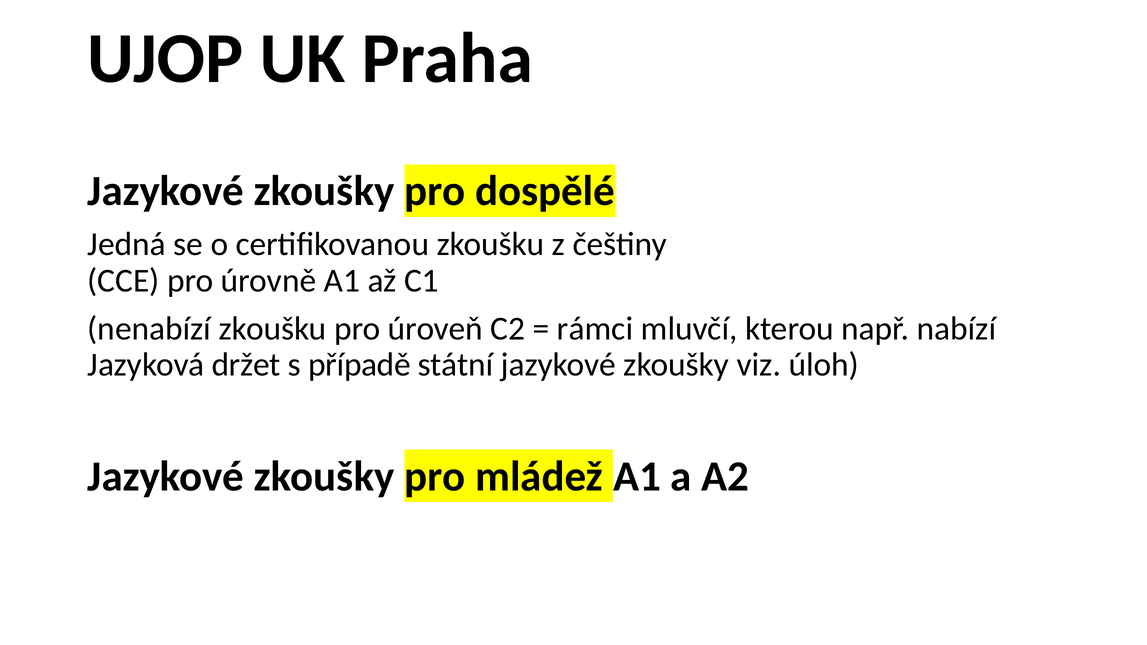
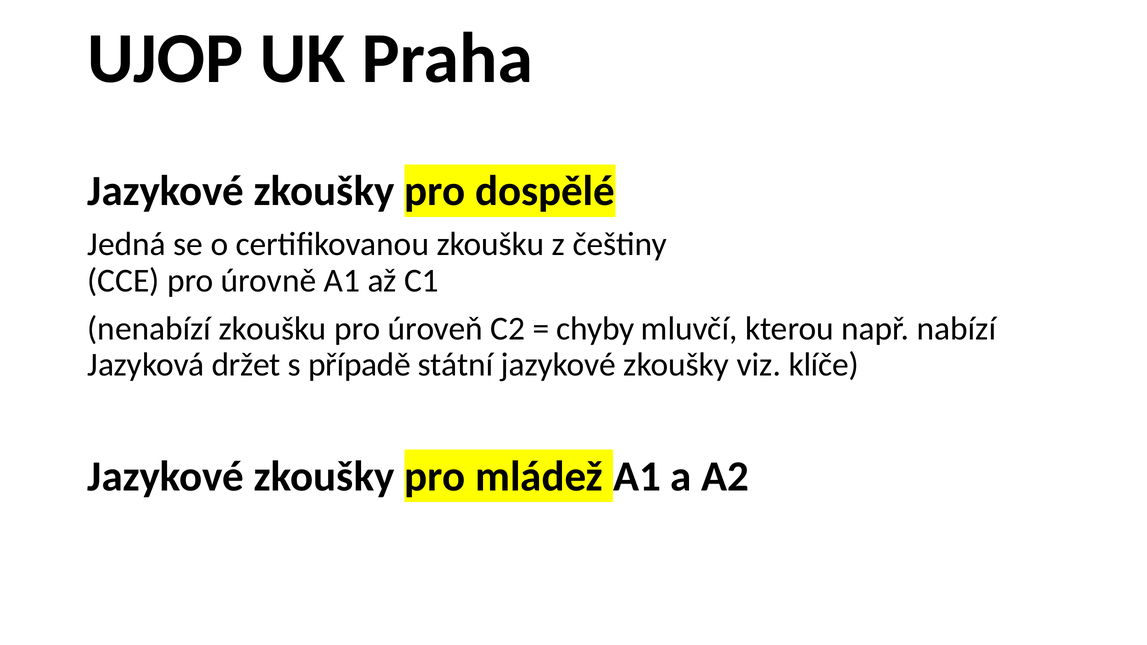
rámci: rámci -> chyby
úloh: úloh -> klíče
